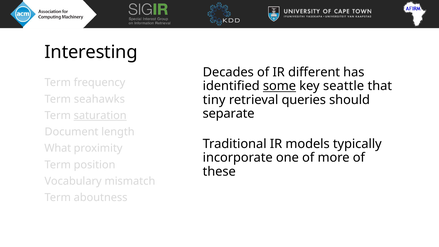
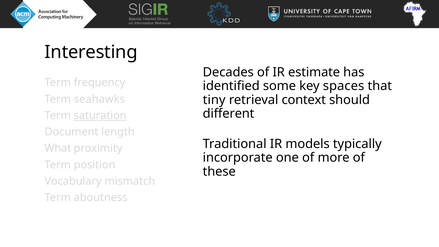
different: different -> estimate
some underline: present -> none
seattle: seattle -> spaces
queries: queries -> context
separate: separate -> different
